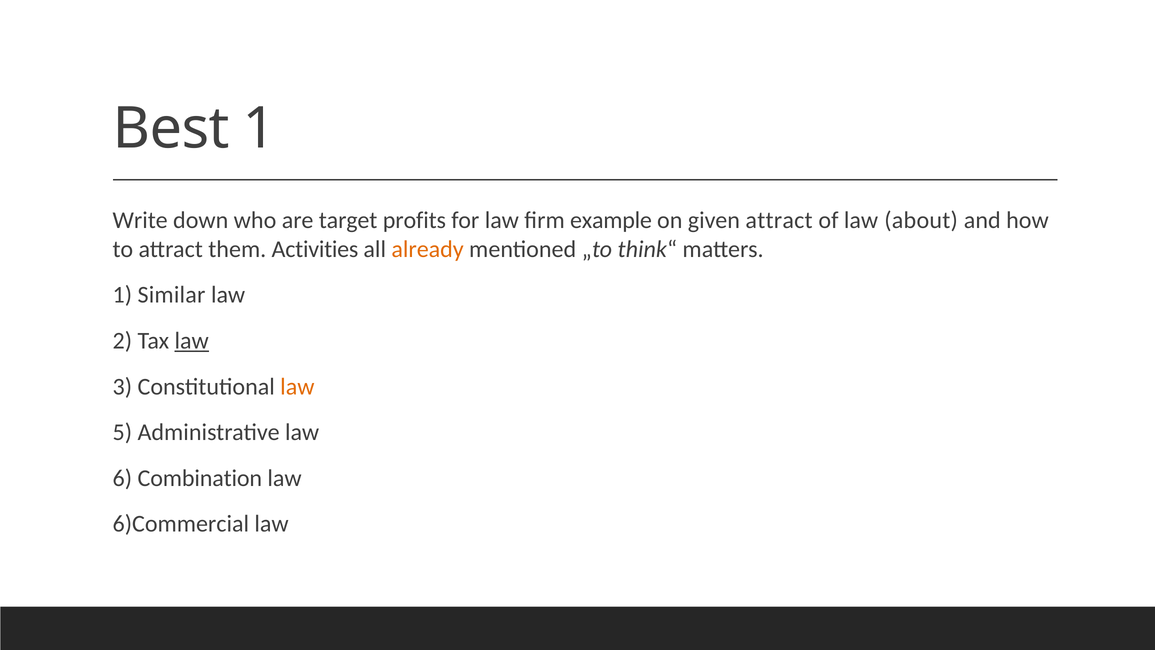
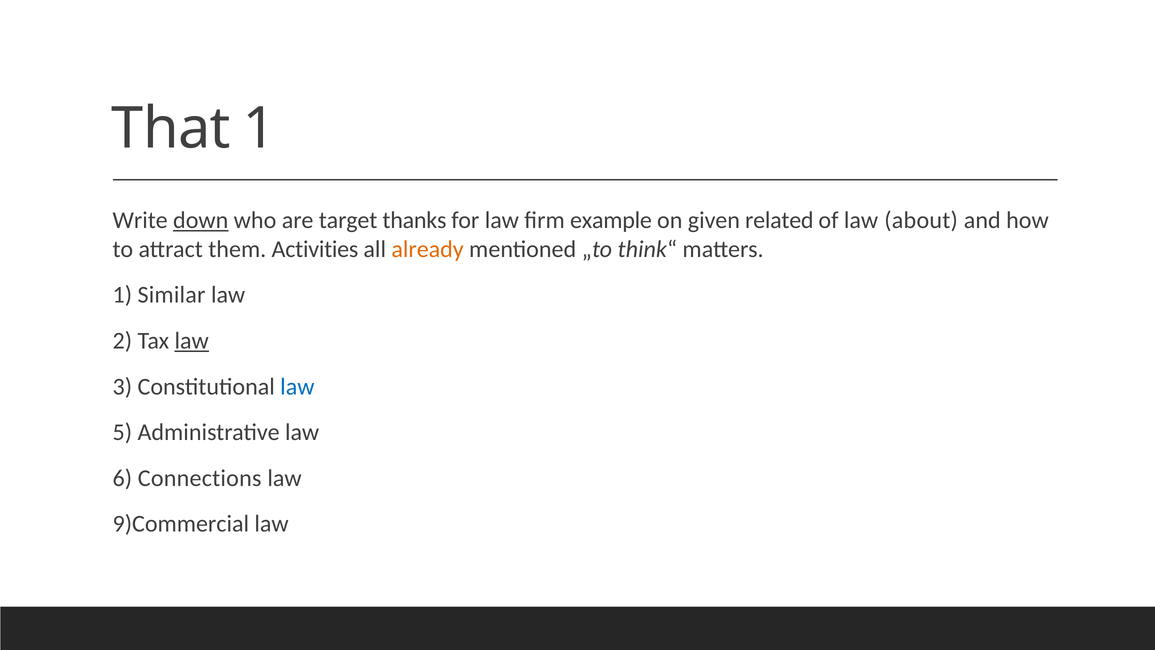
Best: Best -> That
down underline: none -> present
profits: profits -> thanks
given attract: attract -> related
law at (297, 386) colour: orange -> blue
Combination: Combination -> Connections
6)Commercial: 6)Commercial -> 9)Commercial
